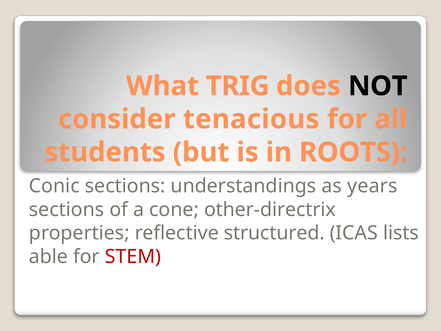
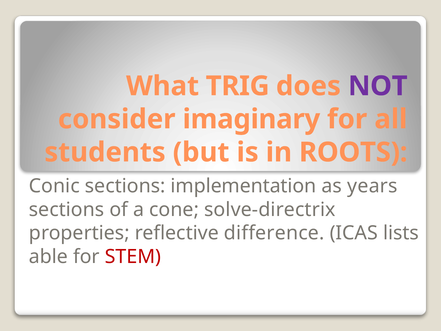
NOT colour: black -> purple
tenacious: tenacious -> imaginary
understandings: understandings -> implementation
other-directrix: other-directrix -> solve-directrix
structured: structured -> difference
